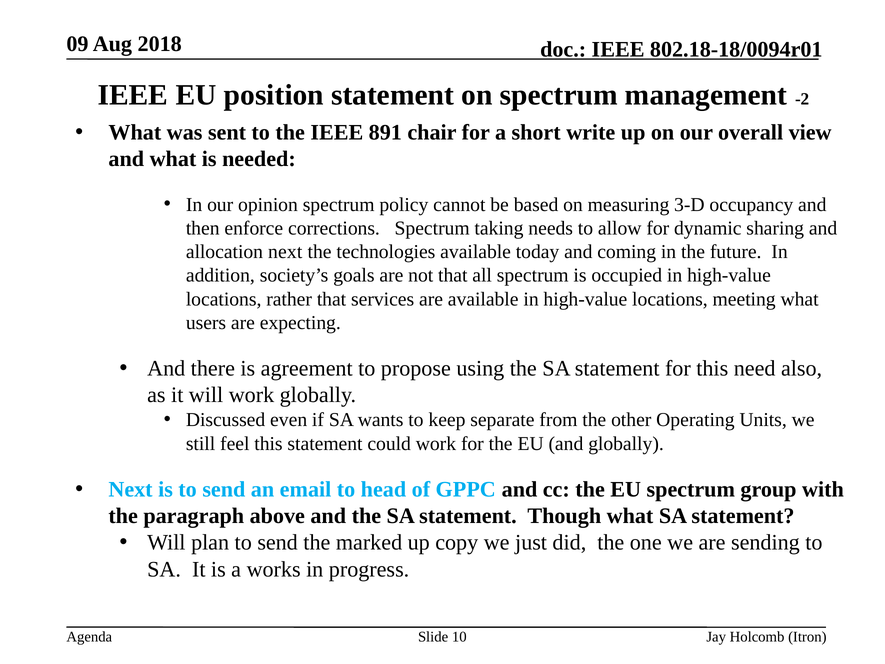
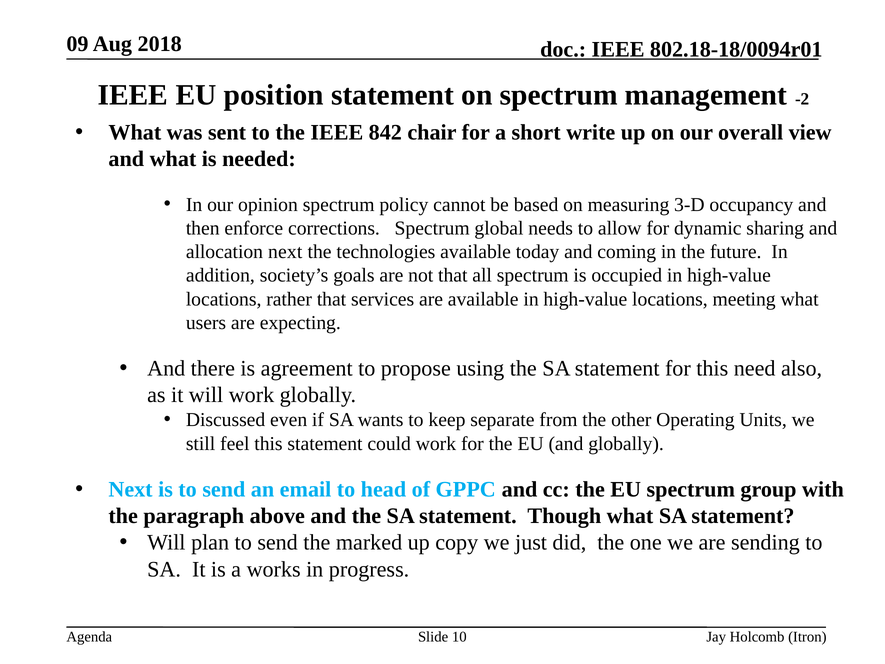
891: 891 -> 842
taking: taking -> global
